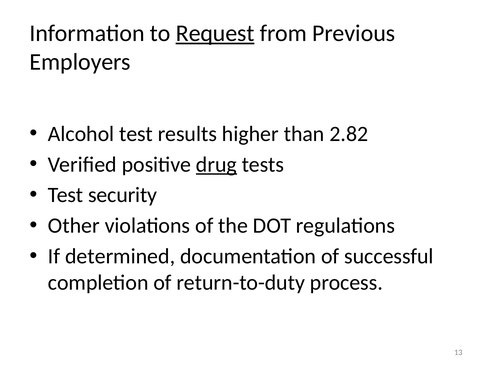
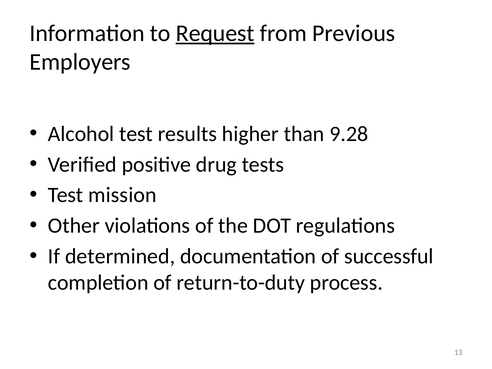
2.82: 2.82 -> 9.28
drug underline: present -> none
security: security -> mission
